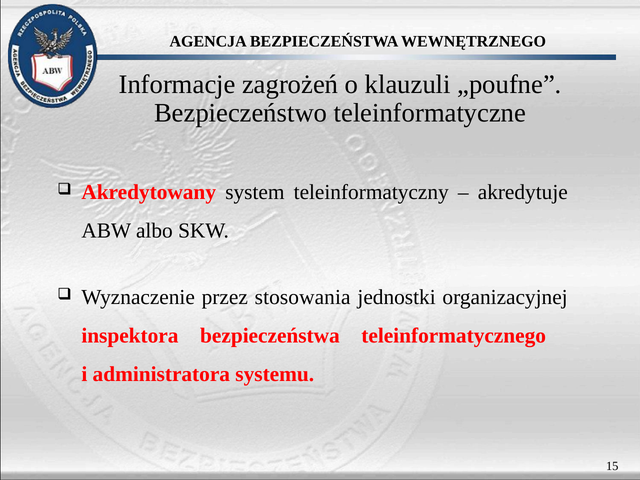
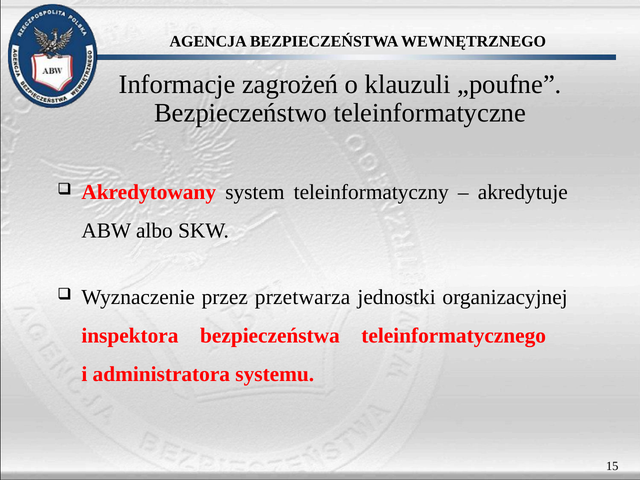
stosowania: stosowania -> przetwarza
